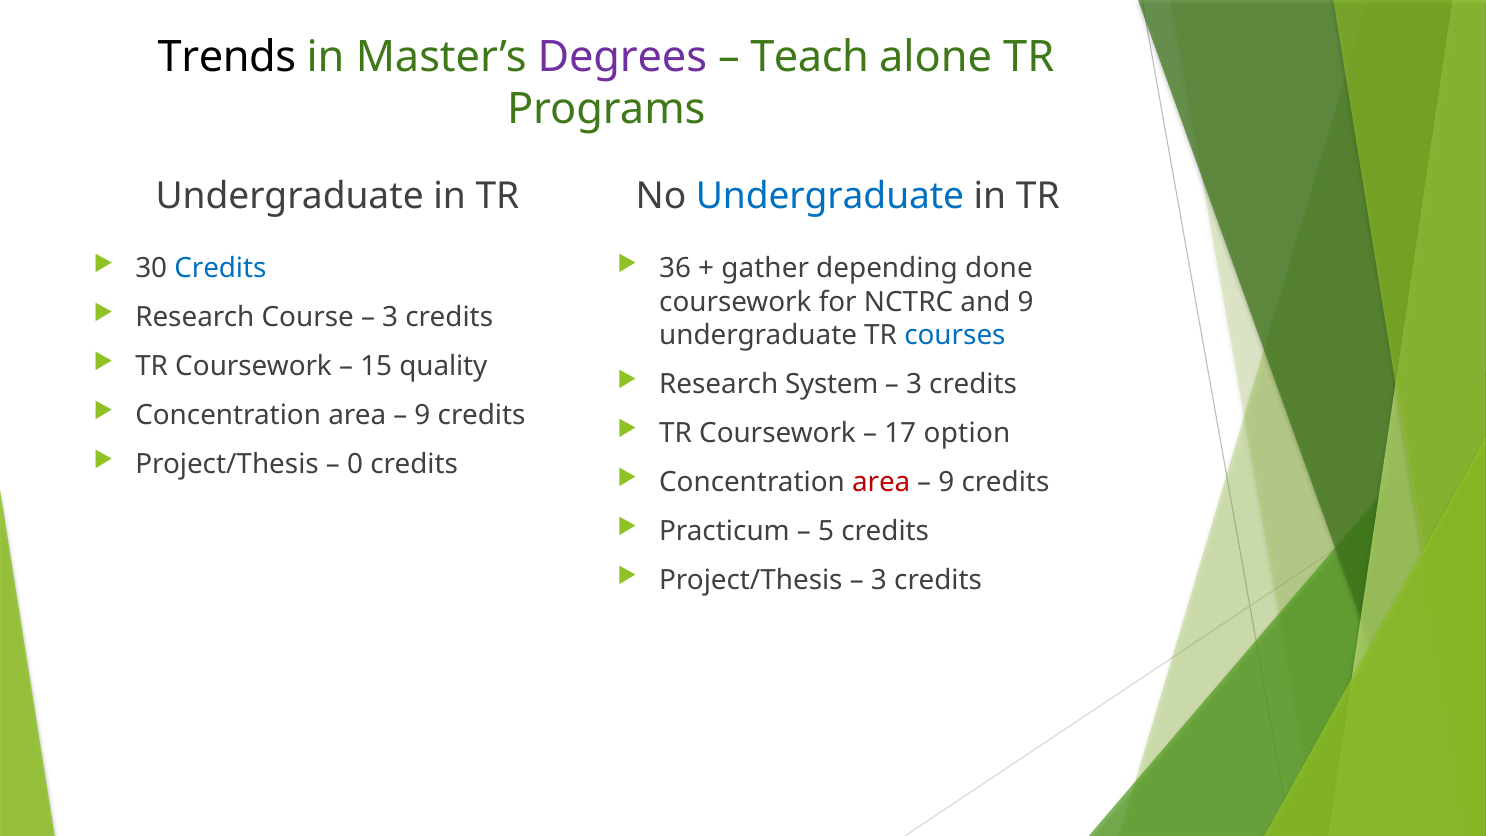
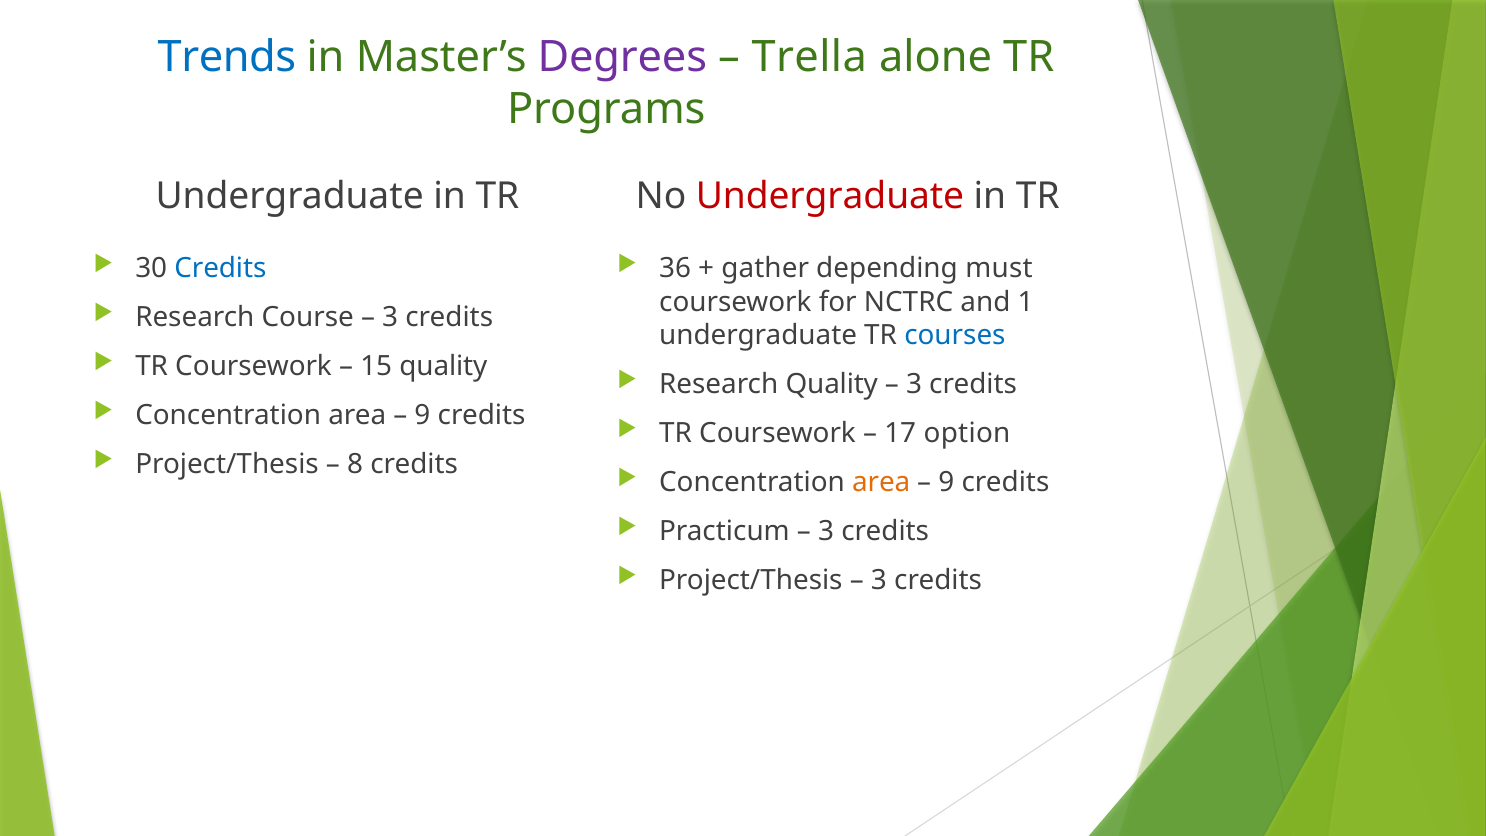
Trends colour: black -> blue
Teach: Teach -> Trella
Undergraduate at (830, 196) colour: blue -> red
done: done -> must
and 9: 9 -> 1
Research System: System -> Quality
0: 0 -> 8
area at (881, 482) colour: red -> orange
5 at (826, 531): 5 -> 3
